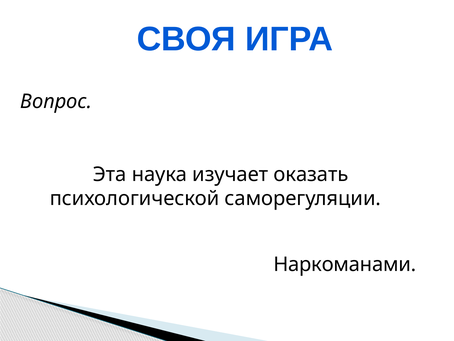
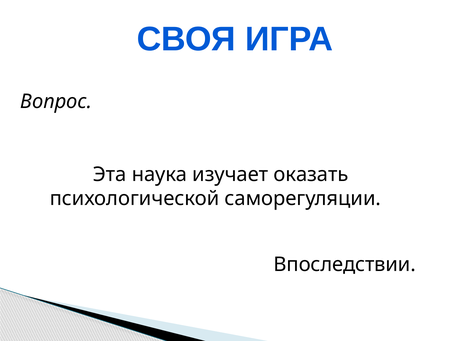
Наркоманами: Наркоманами -> Впоследствии
